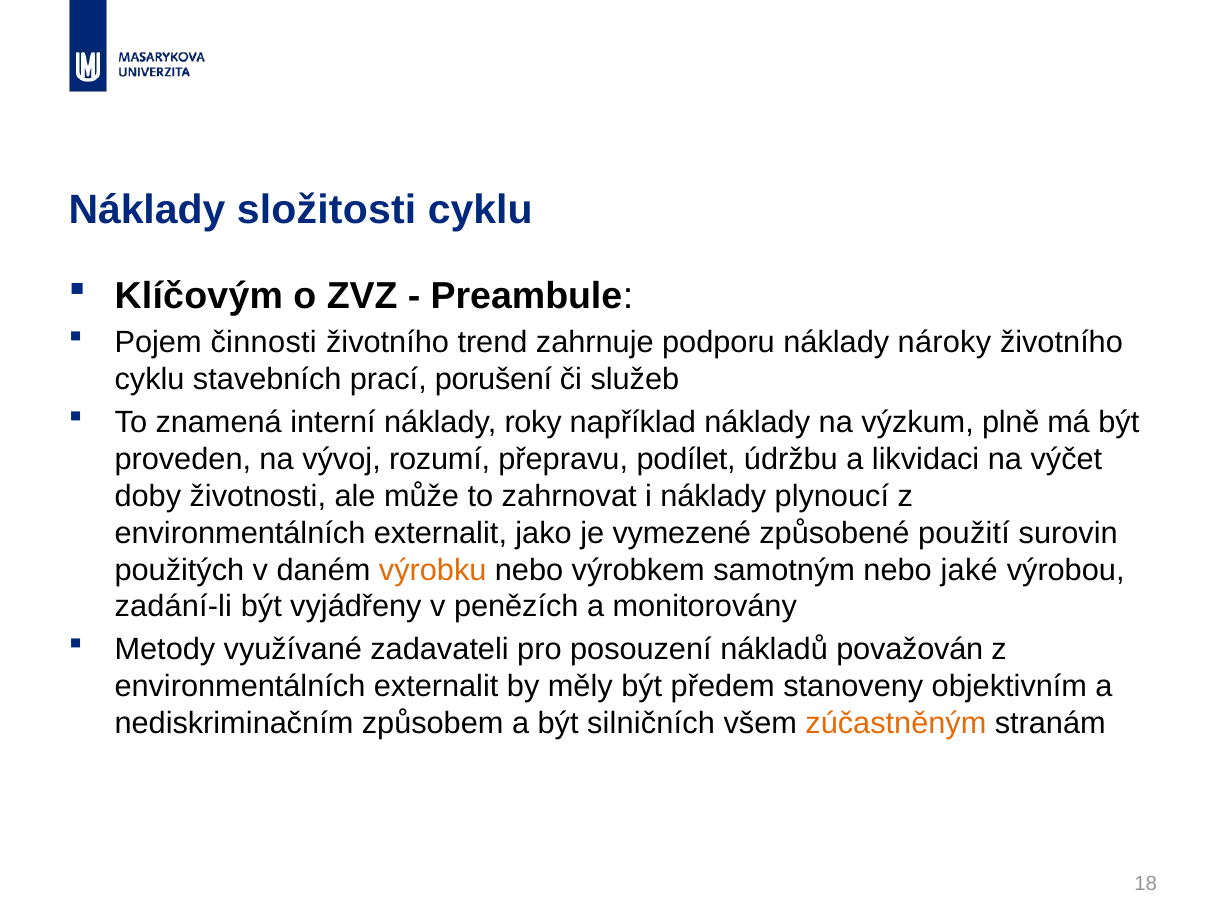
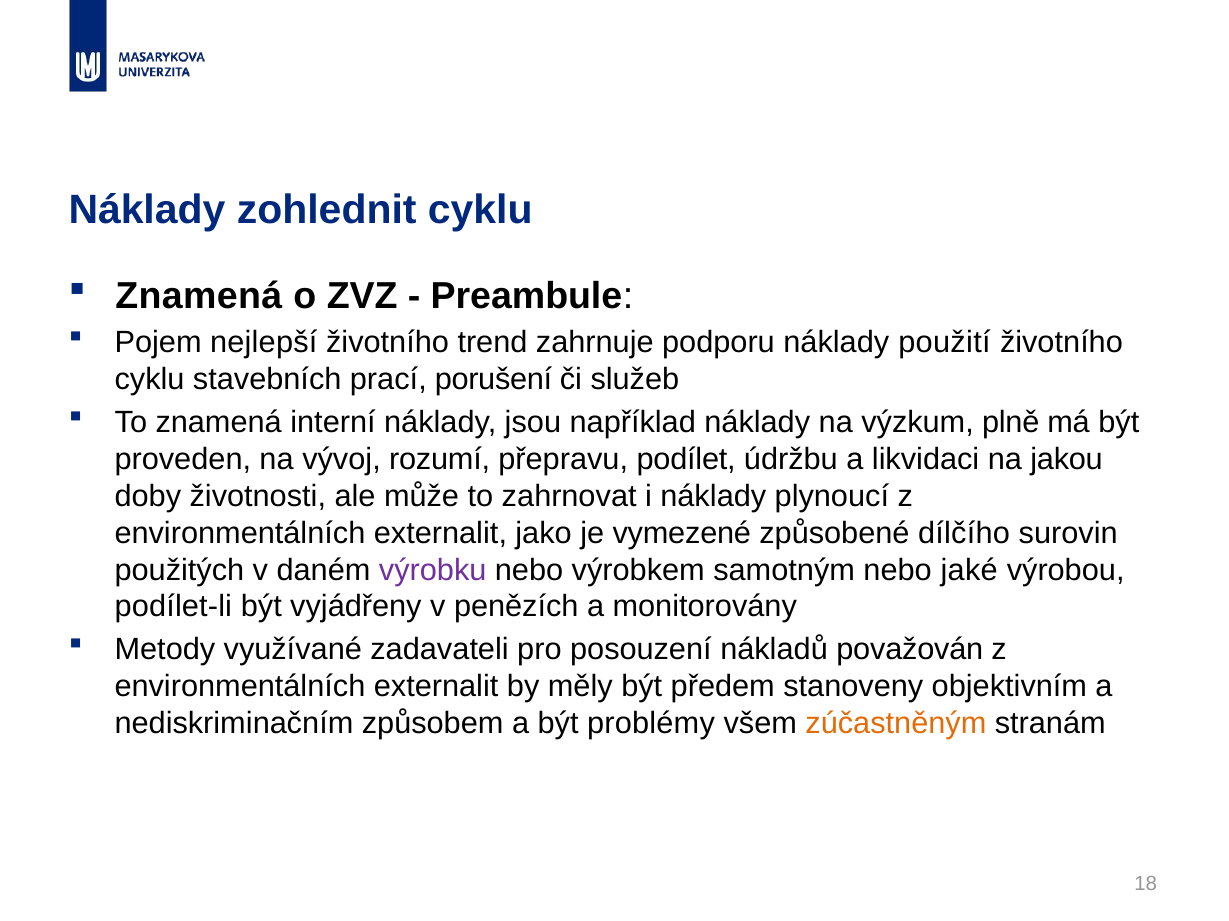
složitosti: složitosti -> zohlednit
Klíčovým at (199, 296): Klíčovým -> Znamená
činnosti: činnosti -> nejlepší
nároky: nároky -> použití
roky: roky -> jsou
výčet: výčet -> jakou
použití: použití -> dílčího
výrobku colour: orange -> purple
zadání-li: zadání-li -> podílet-li
silničních: silničních -> problémy
